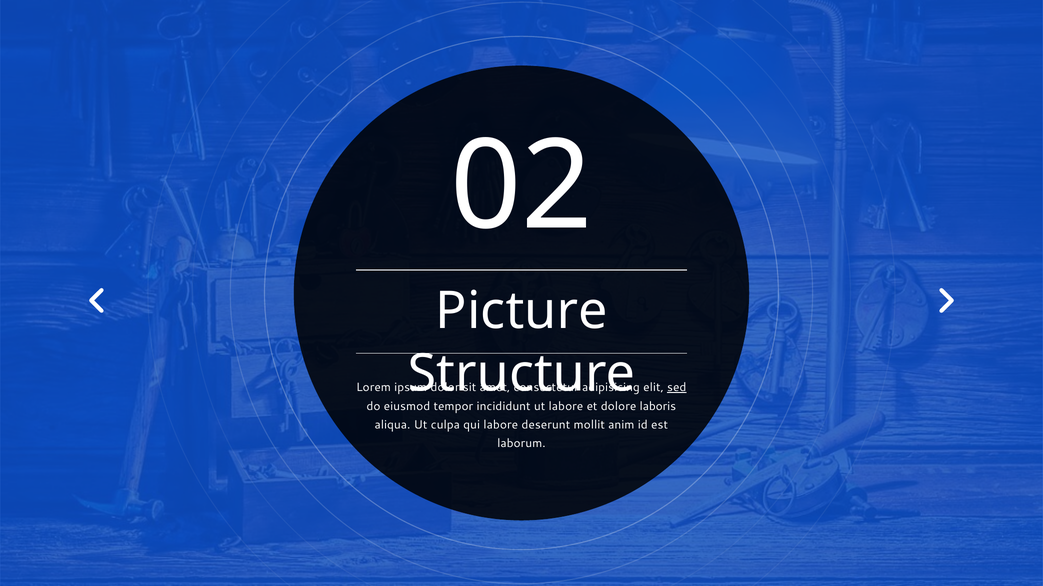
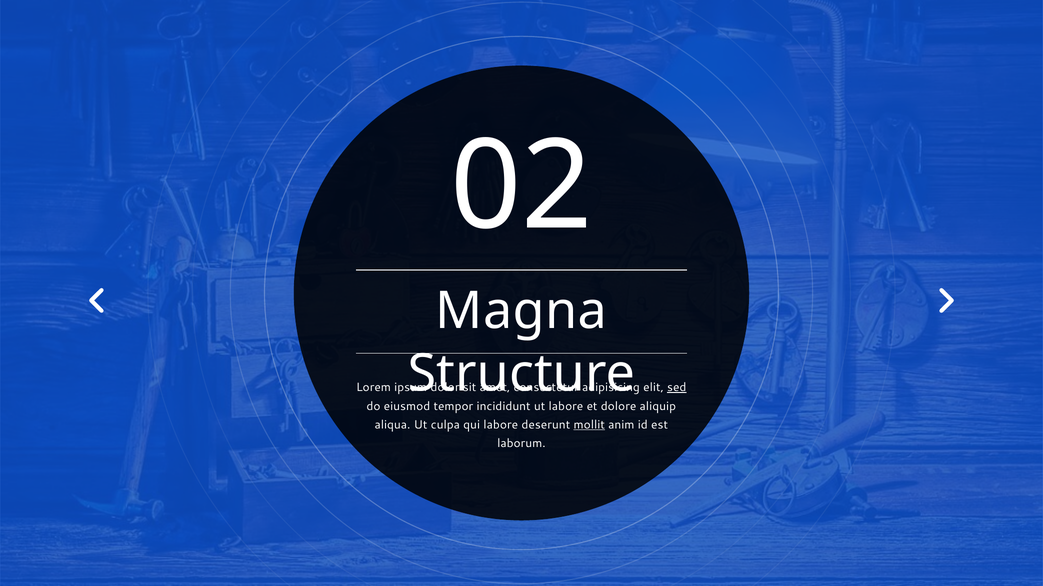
Picture: Picture -> Magna
laboris: laboris -> aliquip
mollit underline: none -> present
